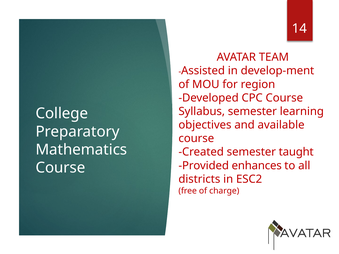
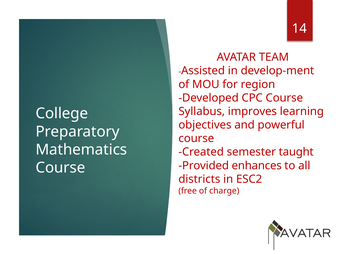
Syllabus semester: semester -> improves
available: available -> powerful
